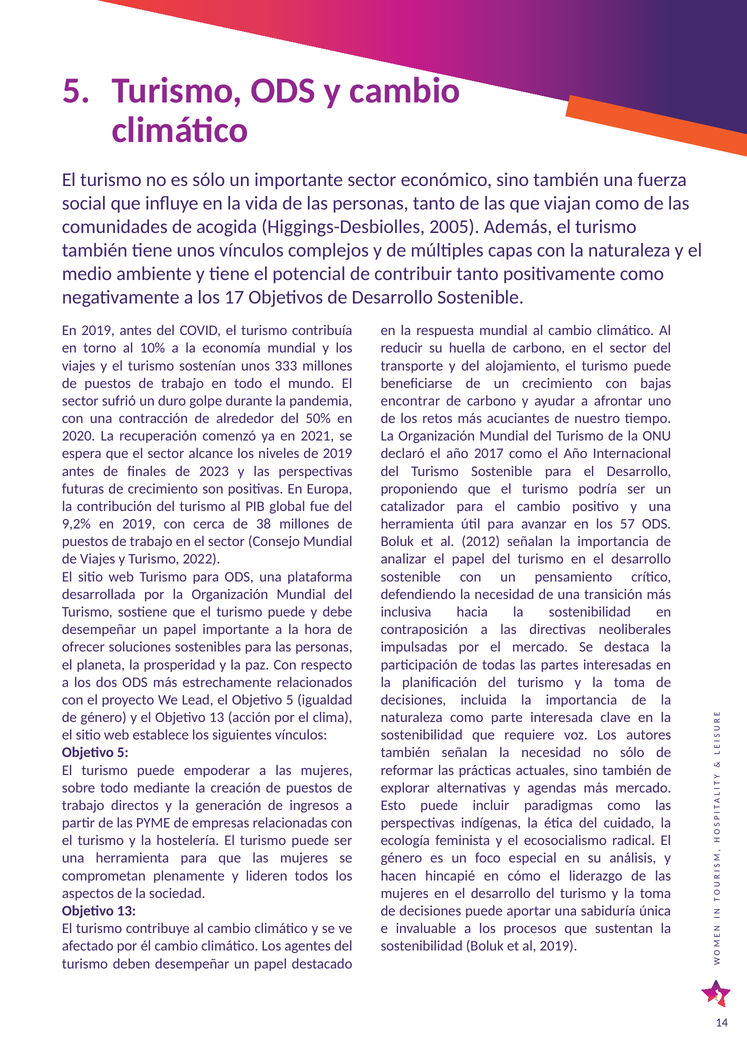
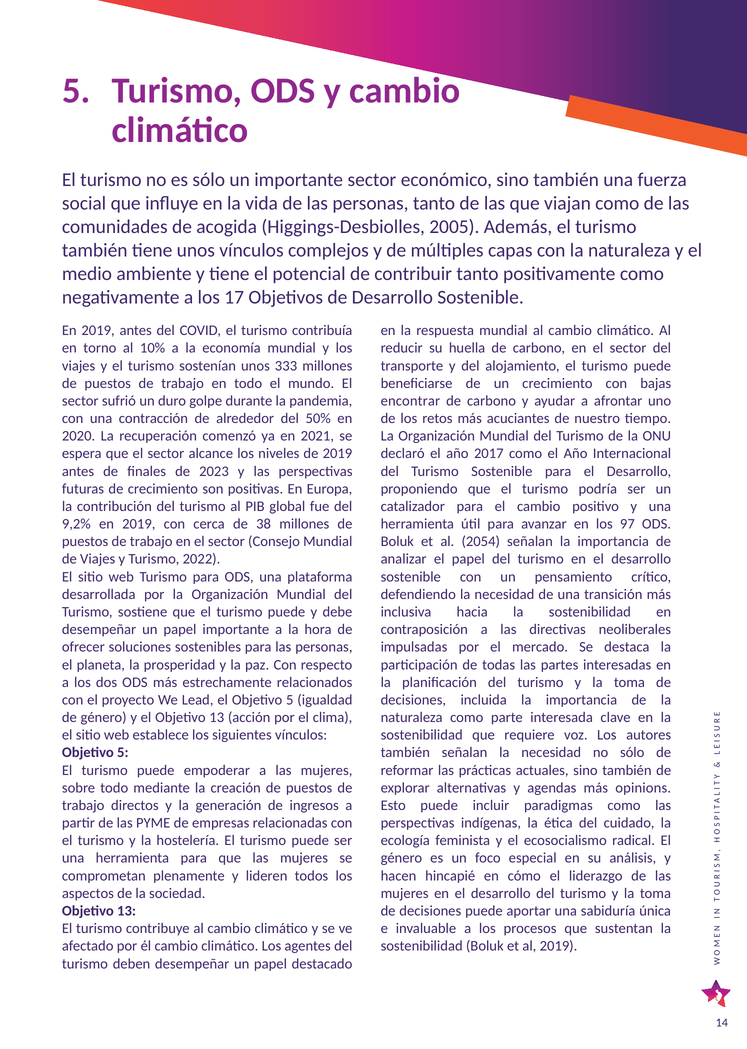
57: 57 -> 97
2012: 2012 -> 2054
más mercado: mercado -> opinions
